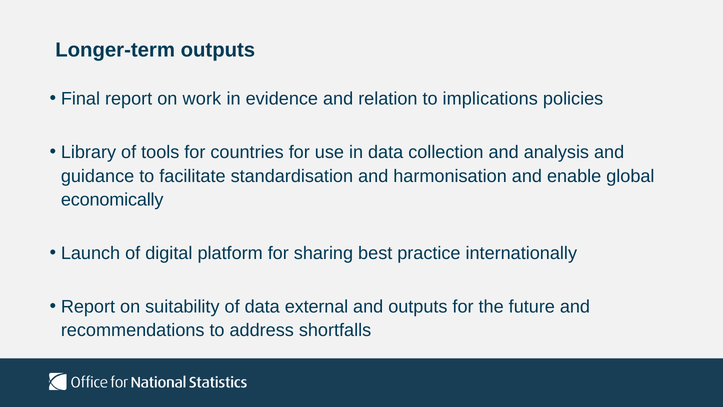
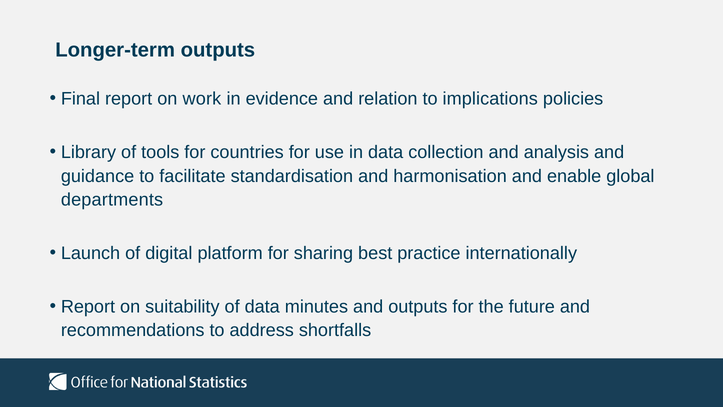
economically: economically -> departments
external: external -> minutes
